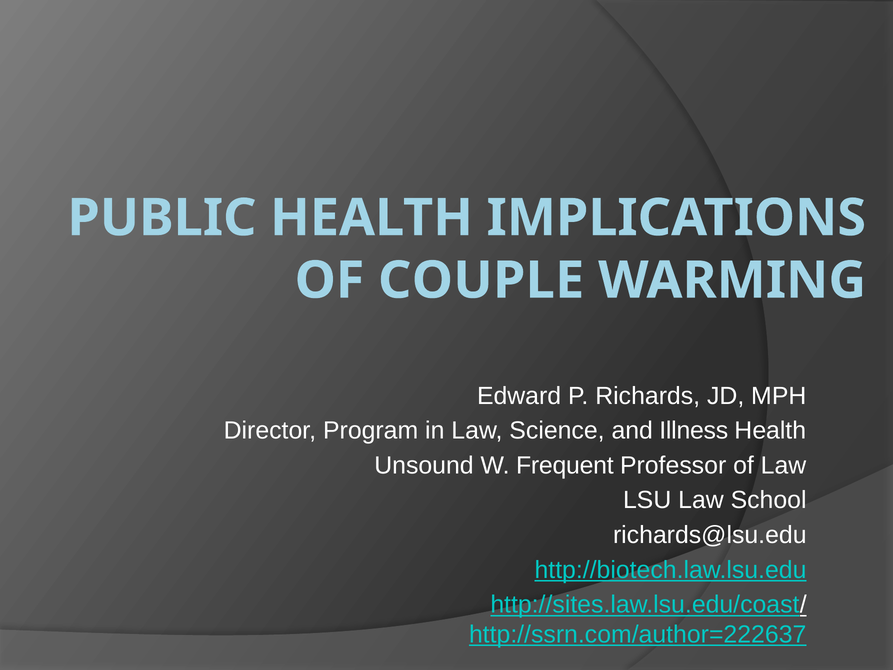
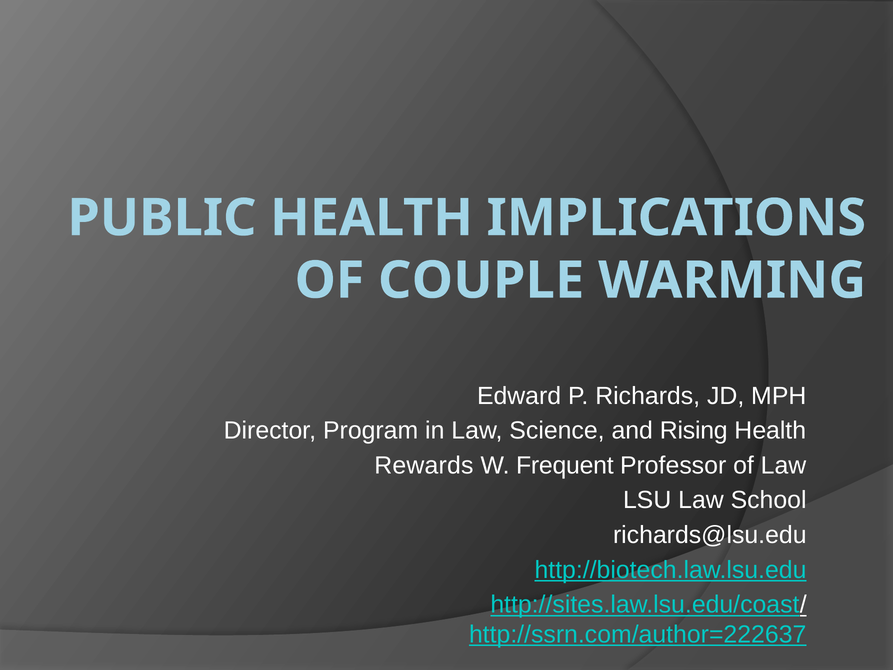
Illness: Illness -> Rising
Unsound: Unsound -> Rewards
